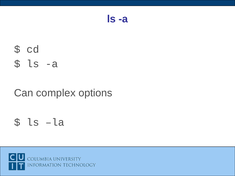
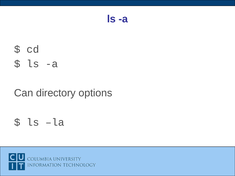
complex: complex -> directory
